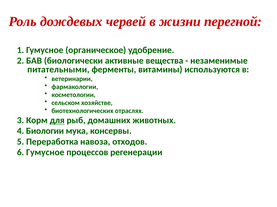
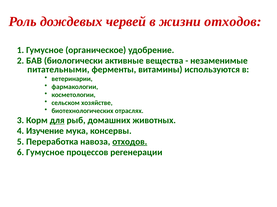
жизни перегной: перегной -> отходов
Биологии: Биологии -> Изучение
отходов at (130, 142) underline: none -> present
